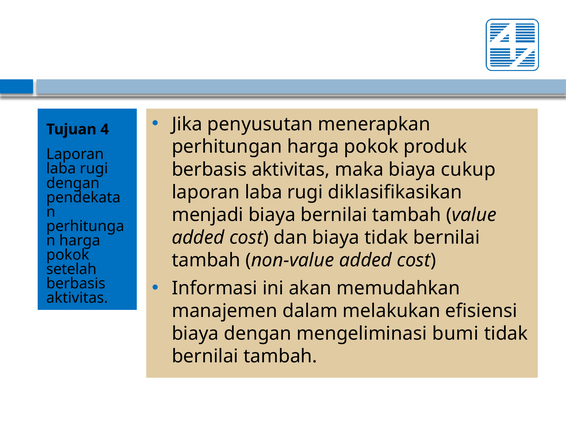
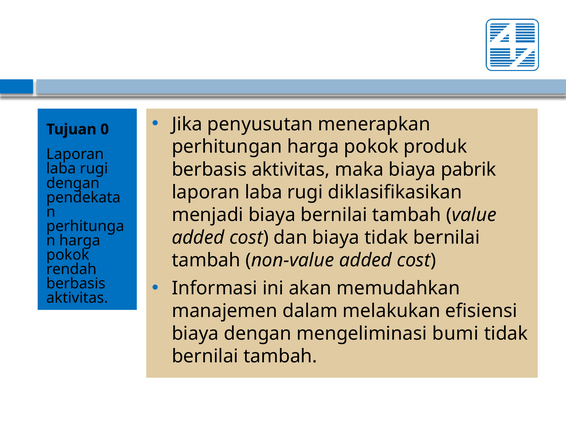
4: 4 -> 0
cukup: cukup -> pabrik
setelah: setelah -> rendah
